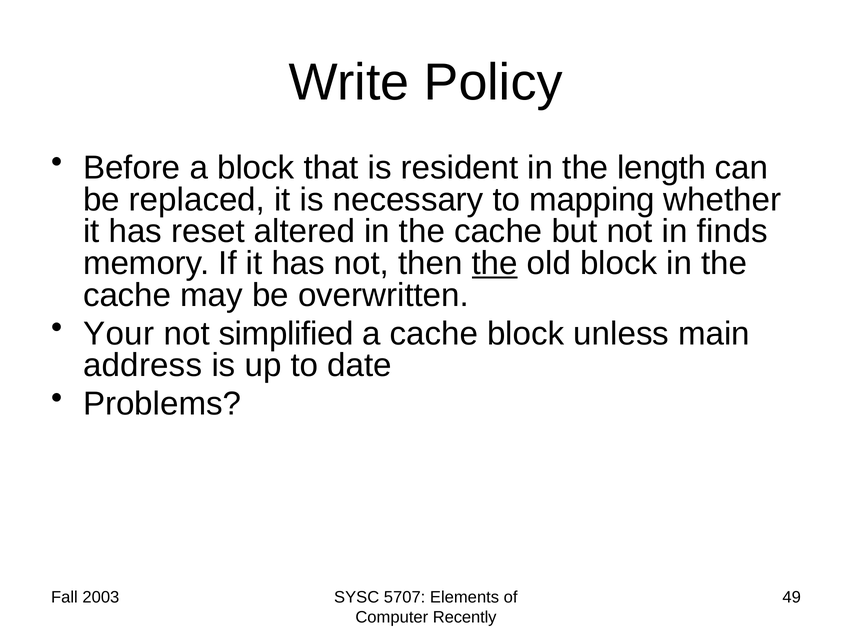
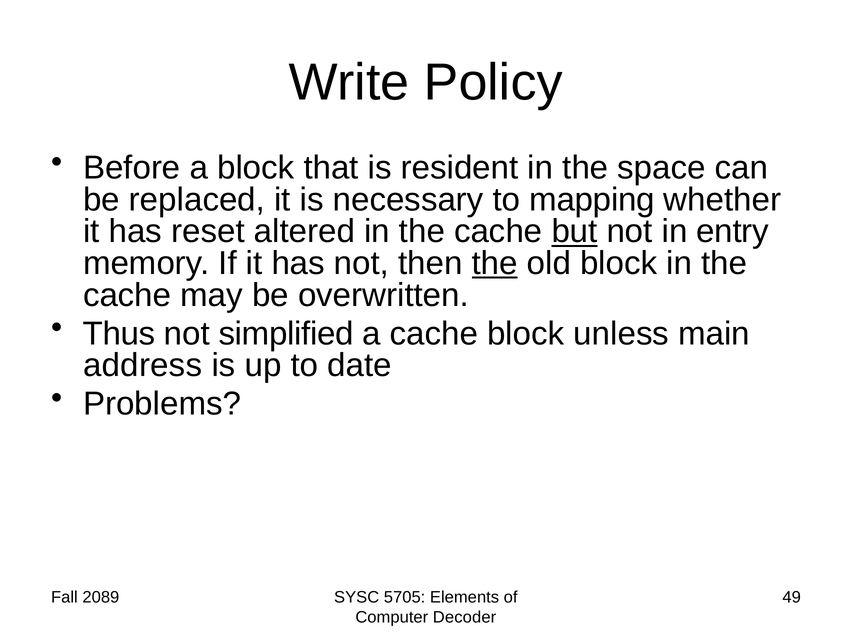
length: length -> space
but underline: none -> present
finds: finds -> entry
Your: Your -> Thus
2003: 2003 -> 2089
5707: 5707 -> 5705
Recently: Recently -> Decoder
